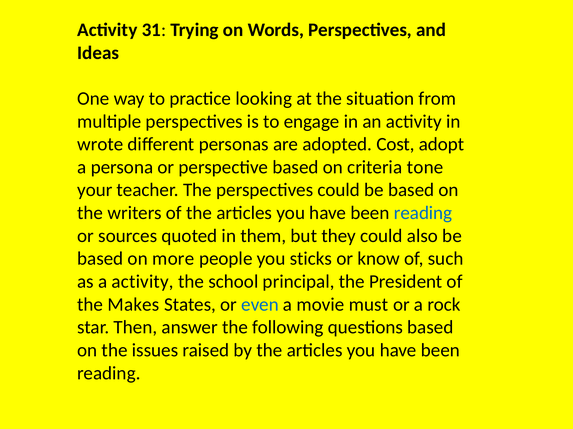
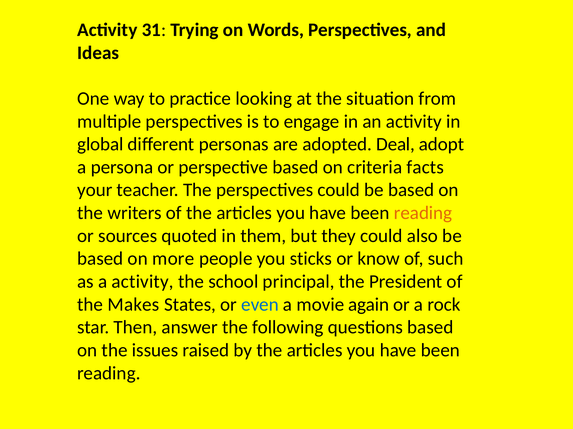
wrote: wrote -> global
Cost: Cost -> Deal
tone: tone -> facts
reading at (423, 213) colour: blue -> orange
must: must -> again
